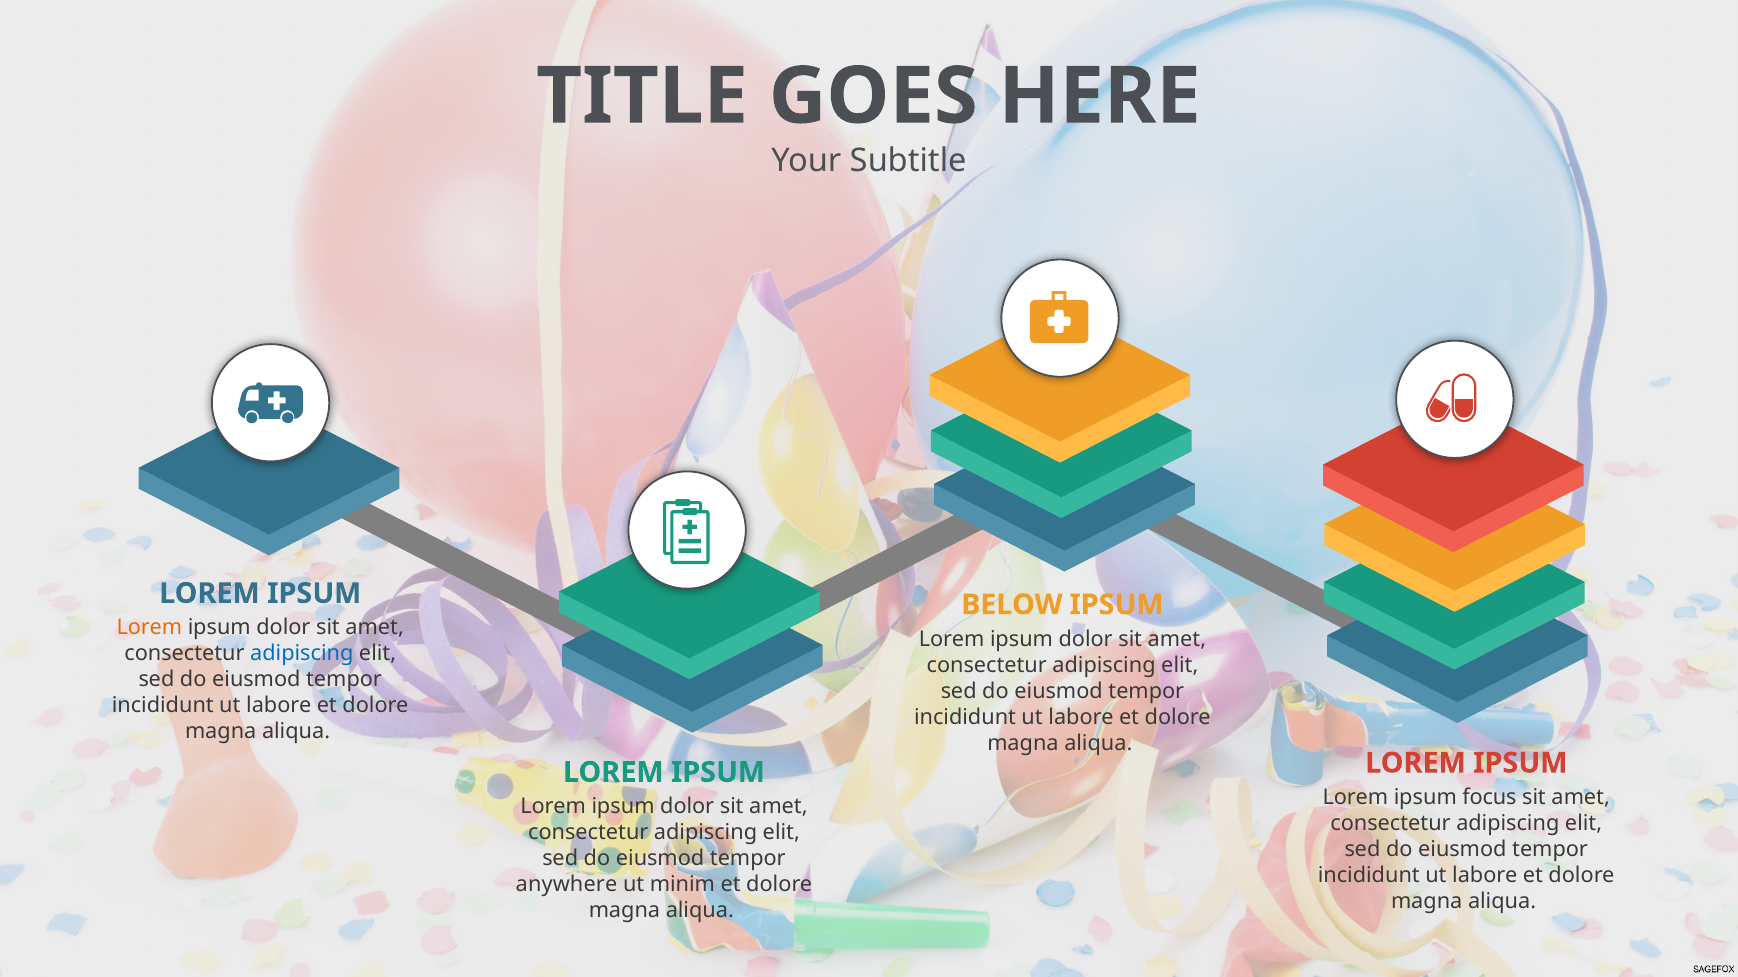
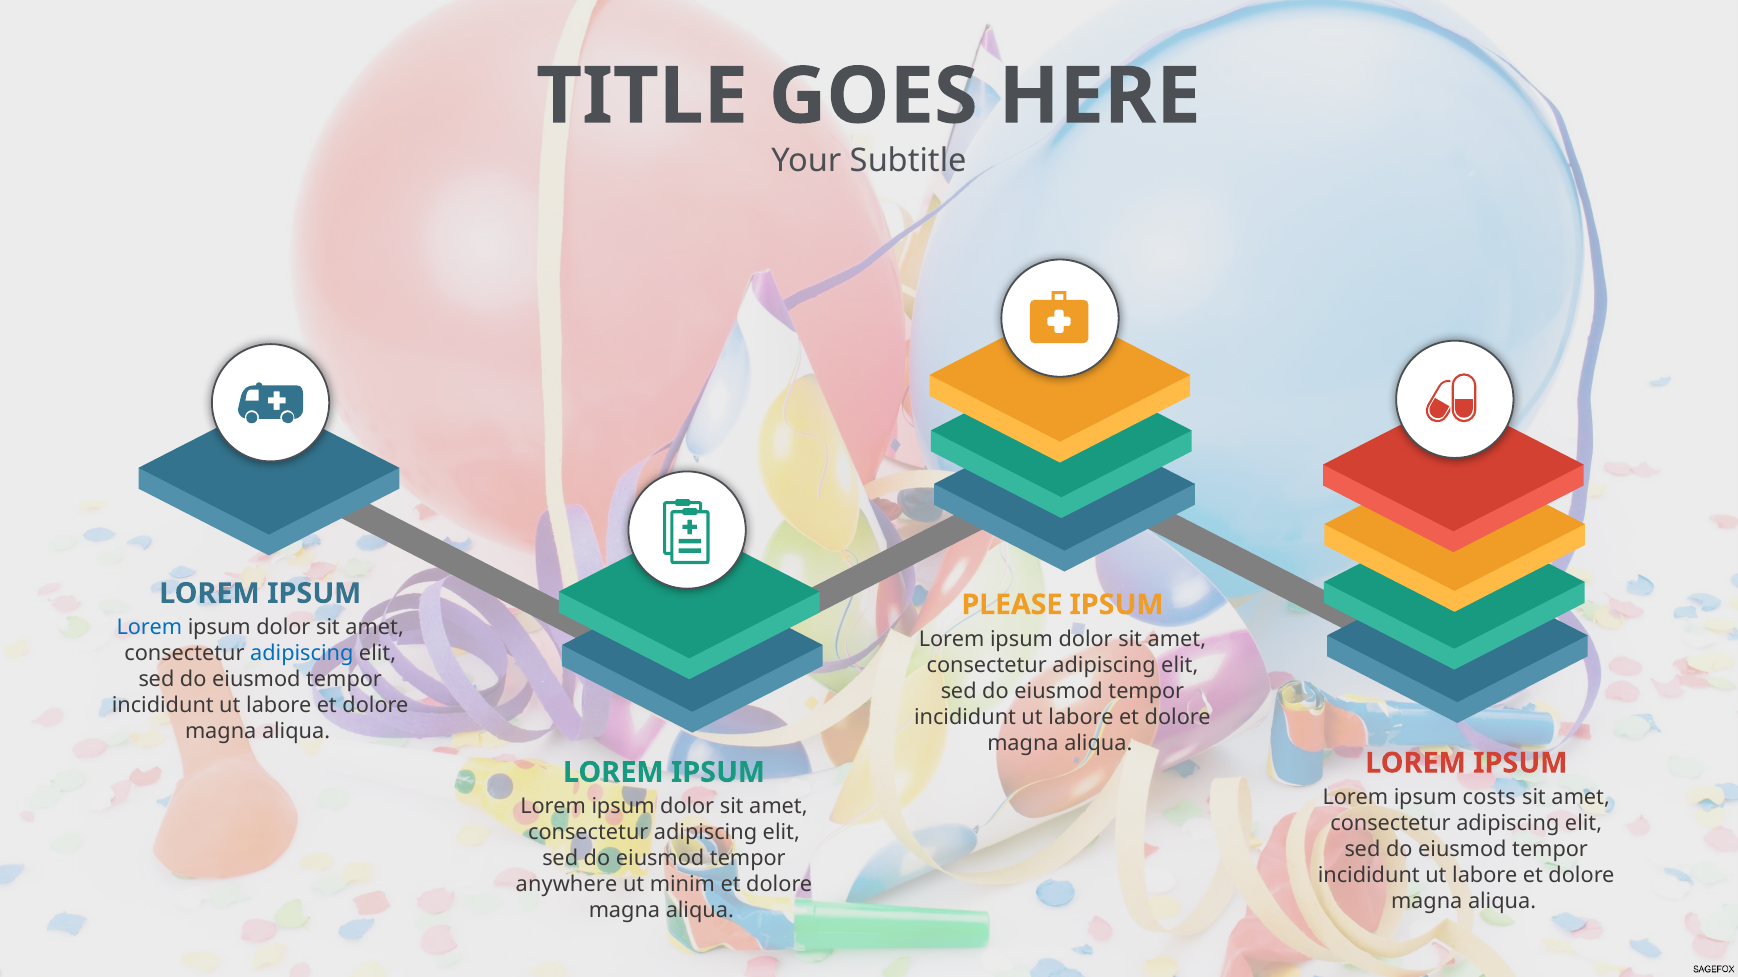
BELOW: BELOW -> PLEASE
Lorem at (149, 628) colour: orange -> blue
focus: focus -> costs
